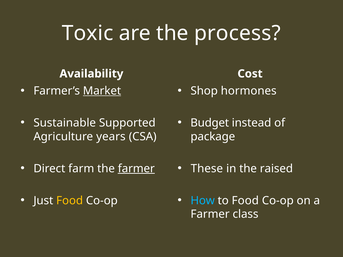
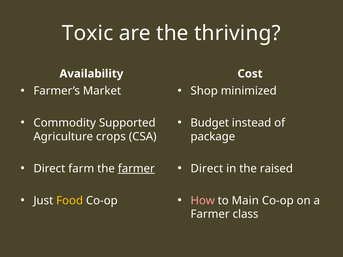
process: process -> thriving
Market underline: present -> none
hormones: hormones -> minimized
Sustainable: Sustainable -> Commodity
years: years -> crops
These at (207, 169): These -> Direct
How colour: light blue -> pink
to Food: Food -> Main
